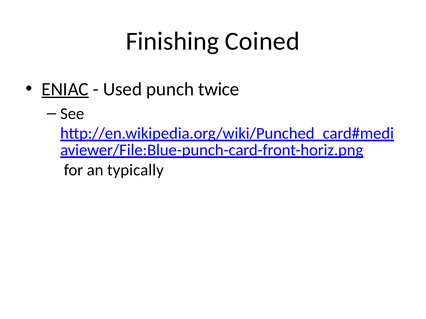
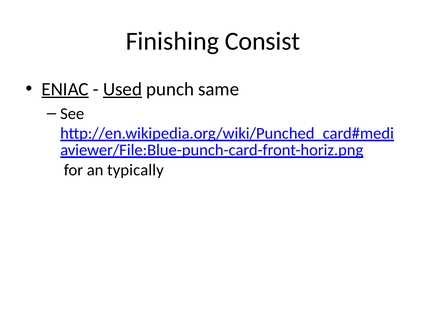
Coined: Coined -> Consist
Used underline: none -> present
twice: twice -> same
